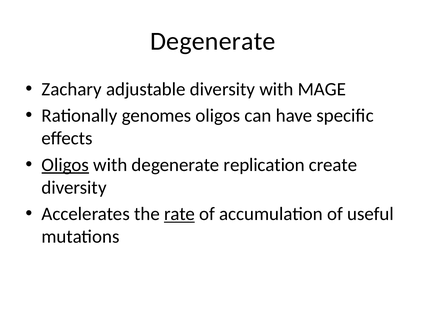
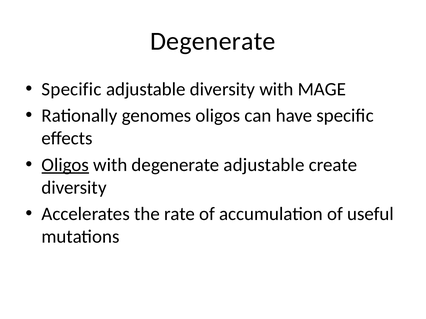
Zachary at (72, 89): Zachary -> Specific
degenerate replication: replication -> adjustable
rate underline: present -> none
